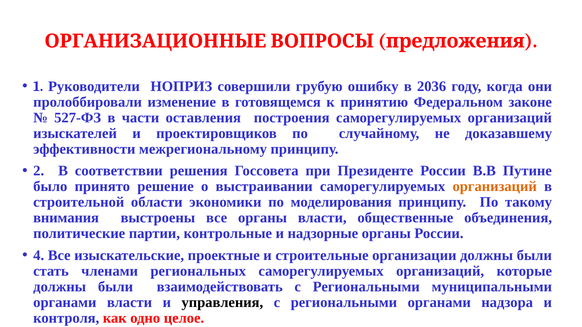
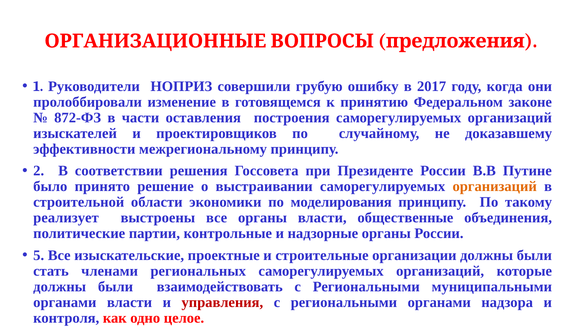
2036: 2036 -> 2017
527-ФЗ: 527-ФЗ -> 872-ФЗ
внимания: внимания -> реализует
4: 4 -> 5
управления colour: black -> red
